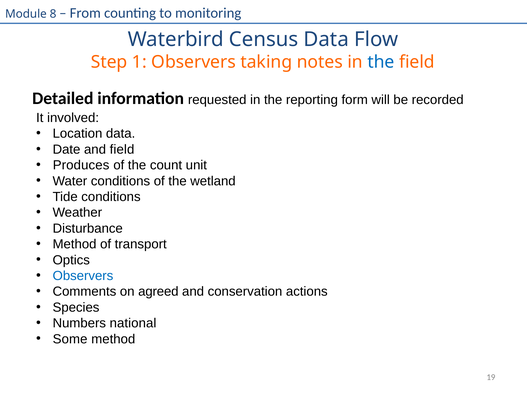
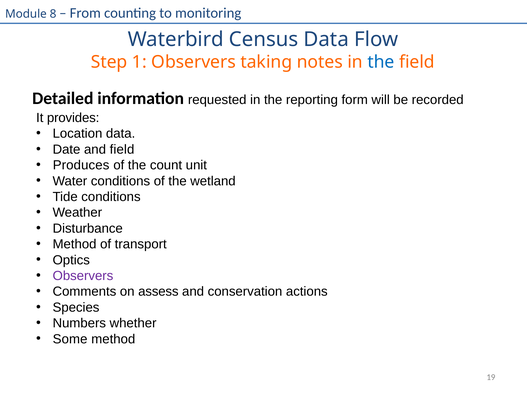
involved: involved -> provides
Observers at (83, 276) colour: blue -> purple
agreed: agreed -> assess
national: national -> whether
